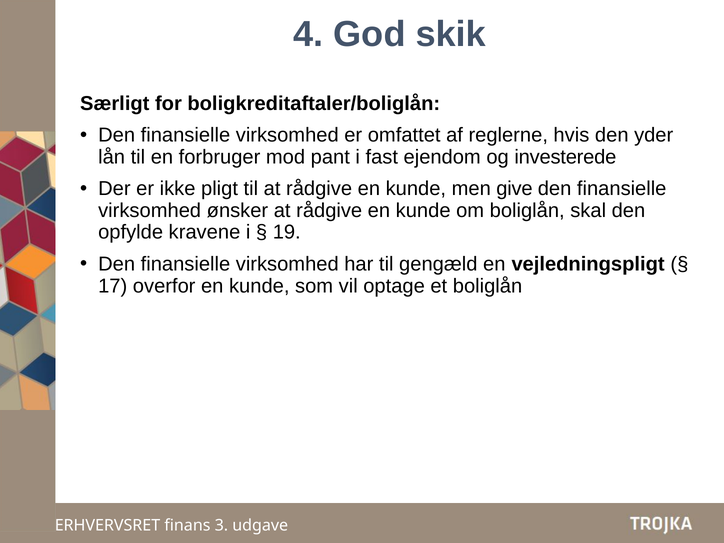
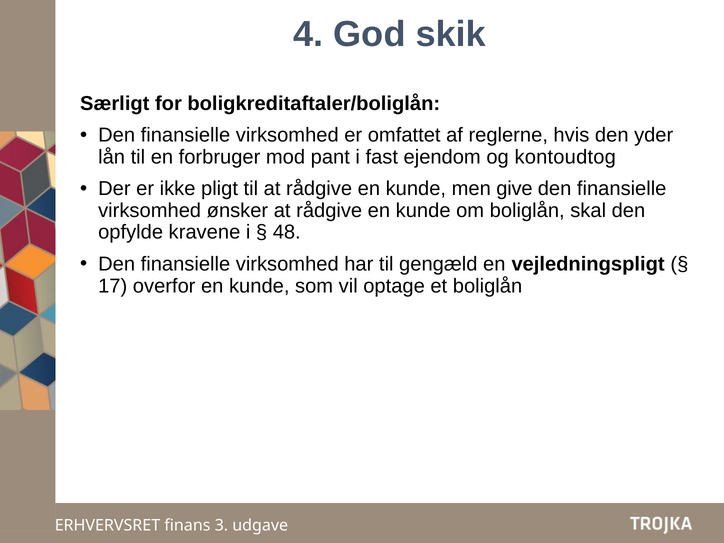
investerede: investerede -> kontoudtog
19: 19 -> 48
